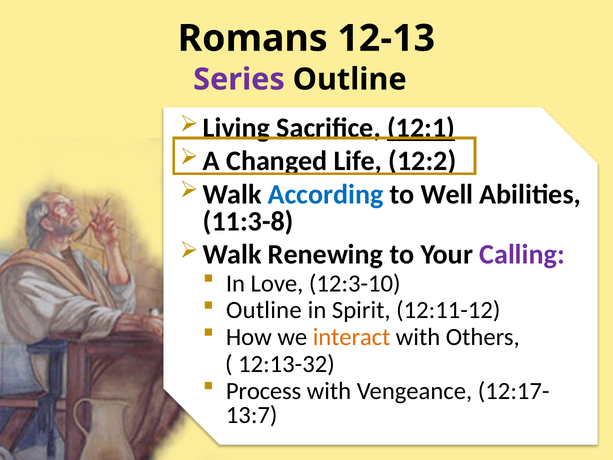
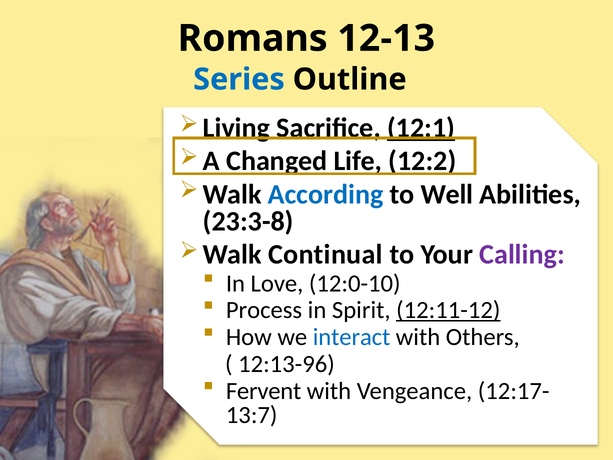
Series colour: purple -> blue
11:3-8: 11:3-8 -> 23:3-8
Renewing: Renewing -> Continual
12:3-10: 12:3-10 -> 12:0-10
Outline at (264, 310): Outline -> Process
12:11-12 underline: none -> present
interact colour: orange -> blue
12:13-32: 12:13-32 -> 12:13-96
Process: Process -> Fervent
